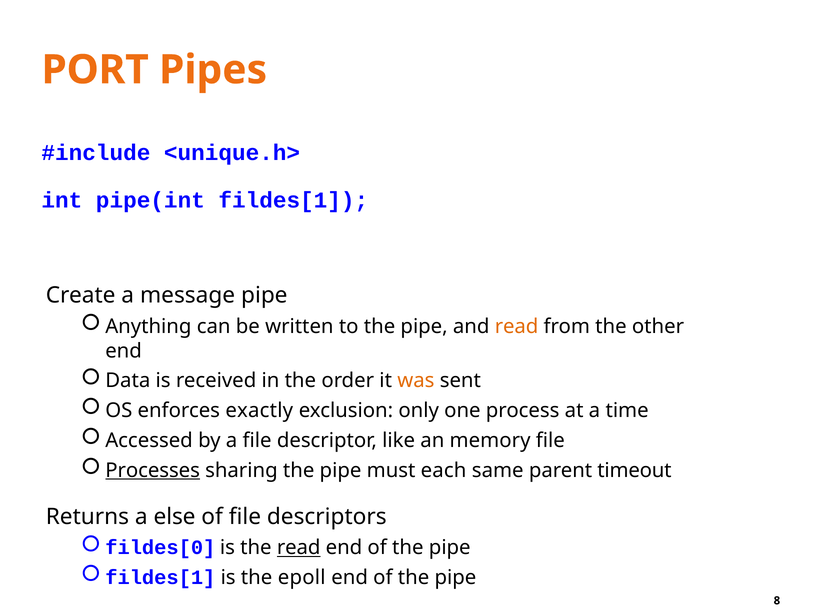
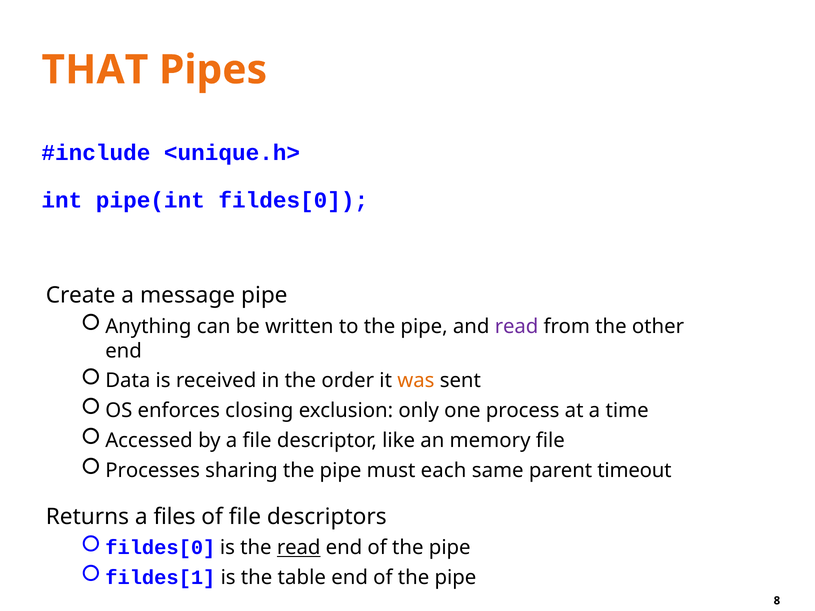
PORT: PORT -> THAT
pipe(int fildes[1: fildes[1 -> fildes[0
read at (517, 327) colour: orange -> purple
exactly: exactly -> closing
Processes underline: present -> none
else: else -> files
epoll: epoll -> table
